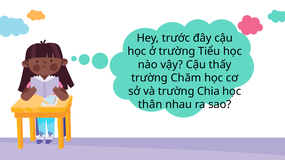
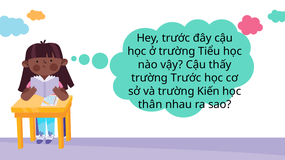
trường Chăm: Chăm -> Trước
Chia: Chia -> Kiến
